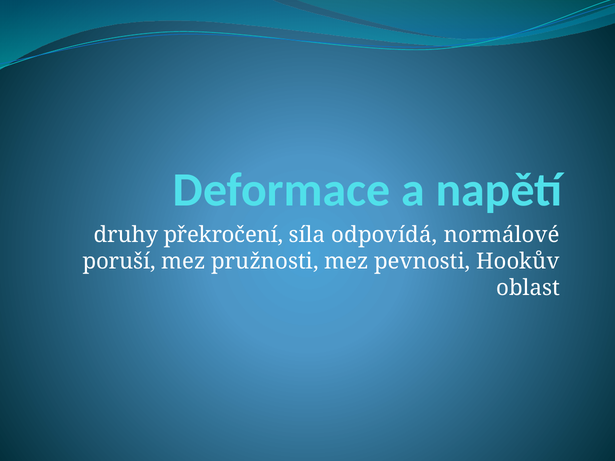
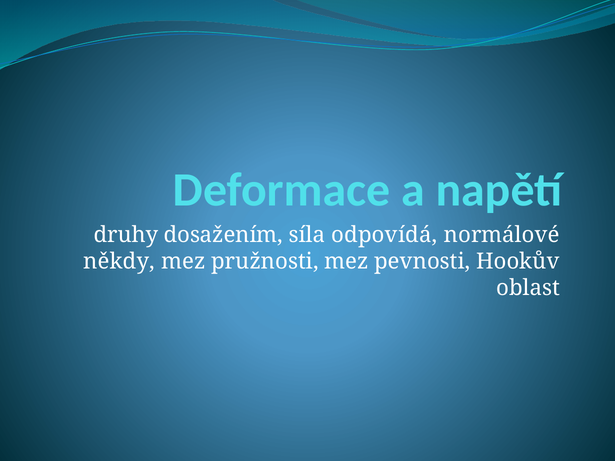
překročení: překročení -> dosažením
poruší: poruší -> někdy
